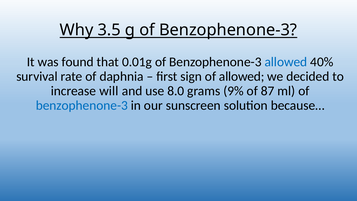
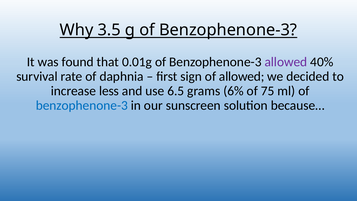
allowed at (286, 62) colour: blue -> purple
will: will -> less
8.0: 8.0 -> 6.5
9%: 9% -> 6%
87: 87 -> 75
